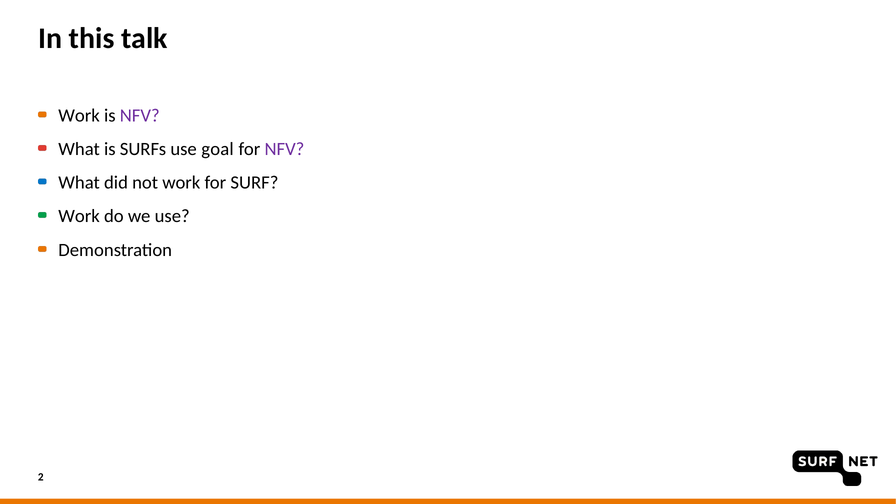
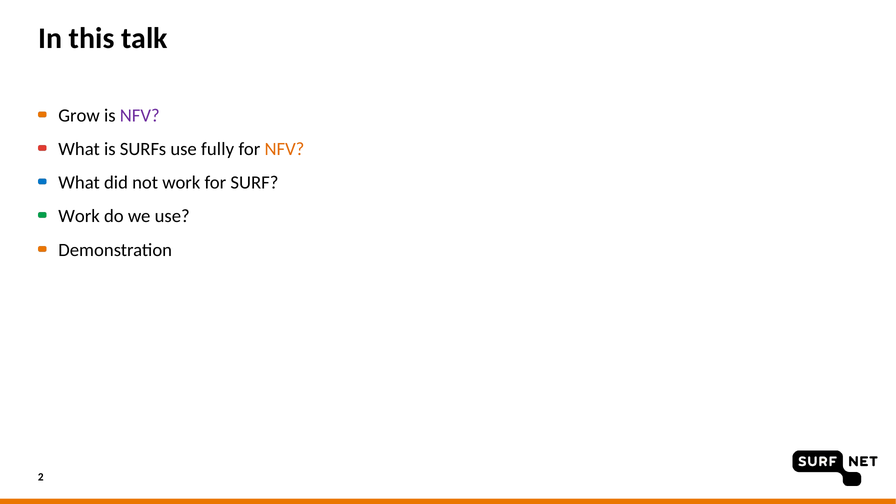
Work at (79, 115): Work -> Grow
goal: goal -> fully
NFV at (284, 149) colour: purple -> orange
